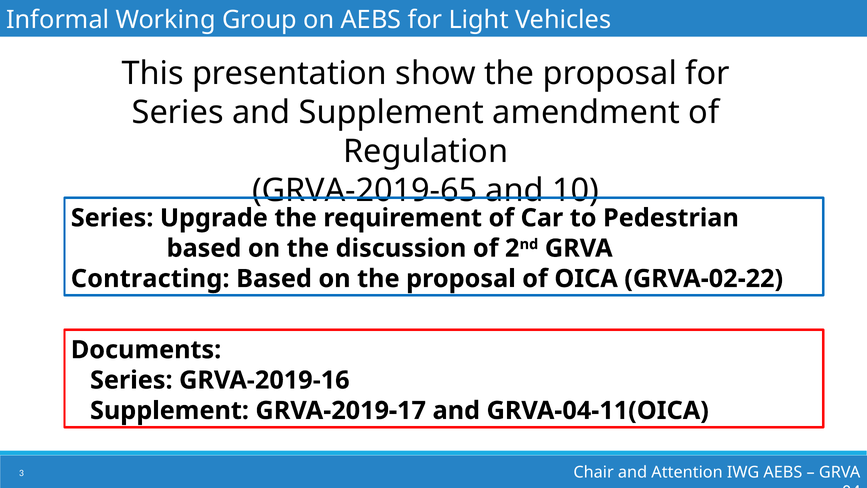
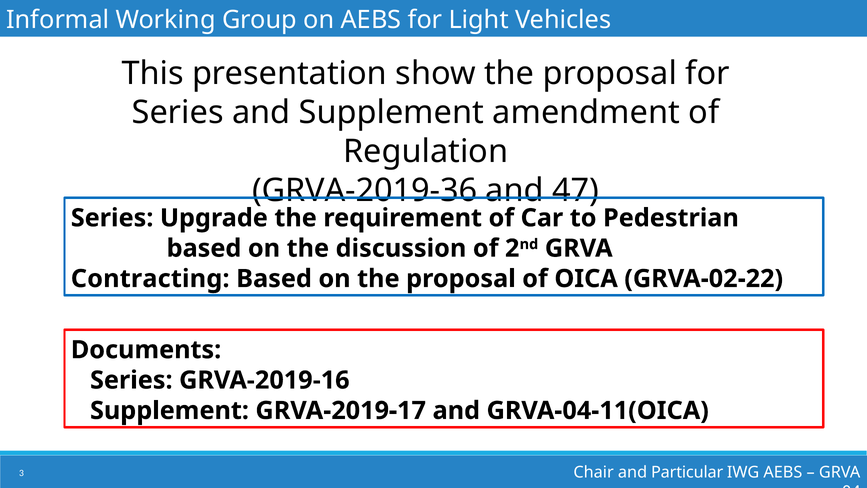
GRVA-2019-65: GRVA-2019-65 -> GRVA-2019-36
10: 10 -> 47
Attention: Attention -> Particular
